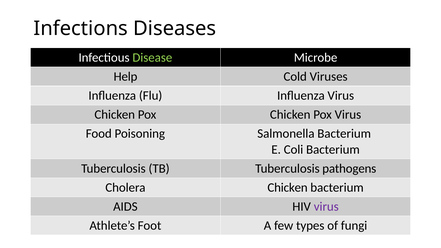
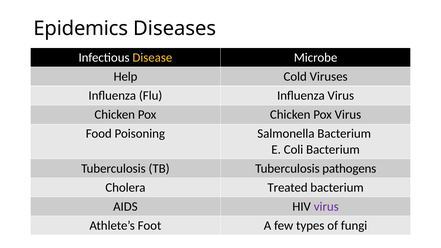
Infections: Infections -> Epidemics
Disease colour: light green -> yellow
Cholera Chicken: Chicken -> Treated
